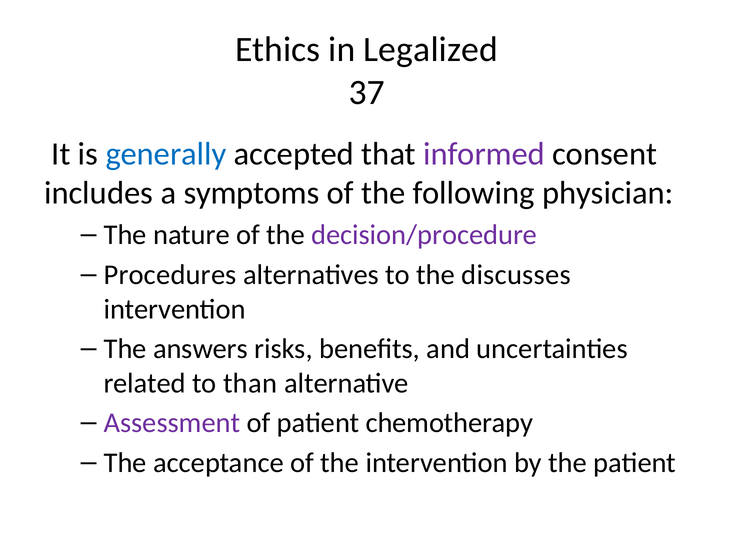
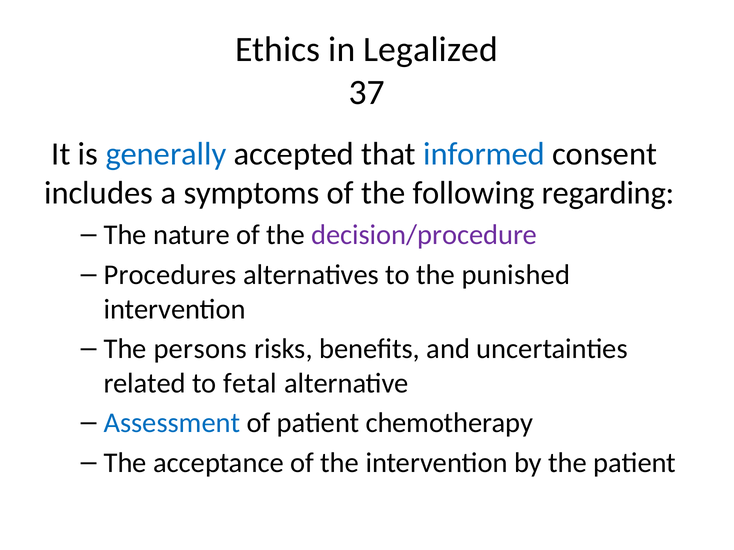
informed colour: purple -> blue
physician: physician -> regarding
discusses: discusses -> punished
answers: answers -> persons
than: than -> fetal
Assessment colour: purple -> blue
